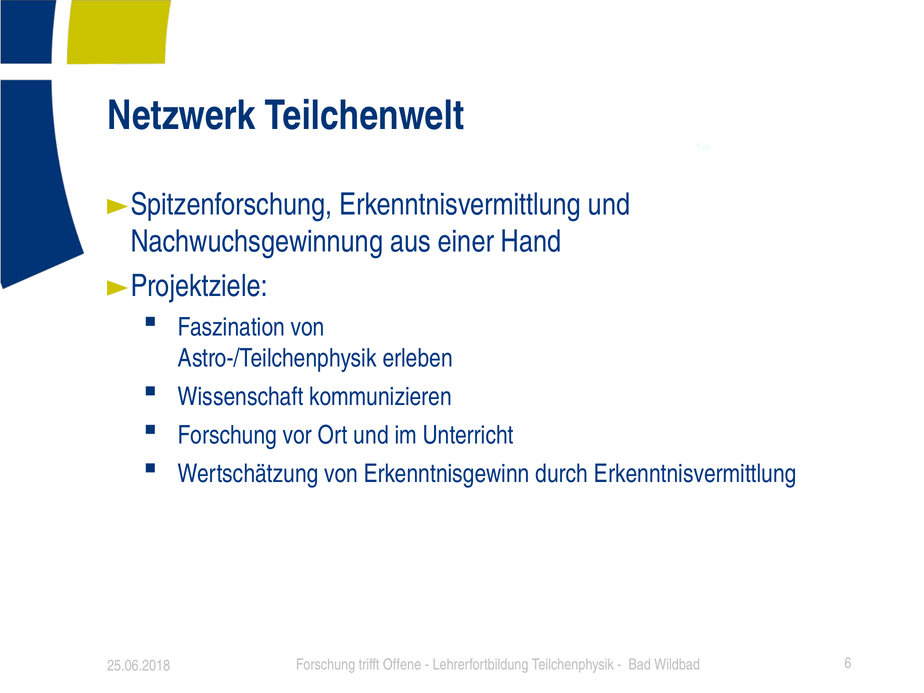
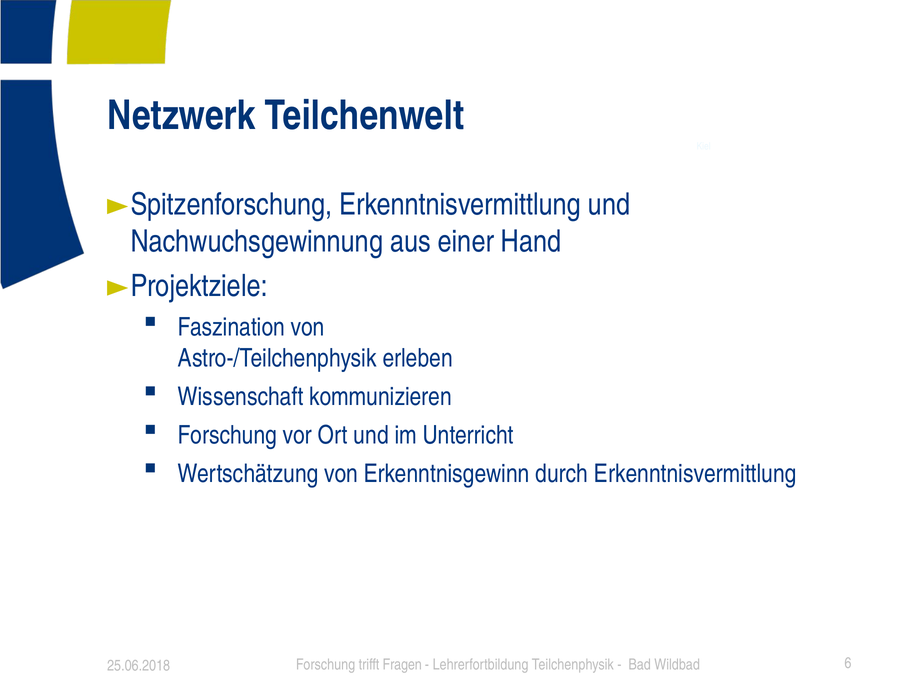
Offene: Offene -> Fragen
